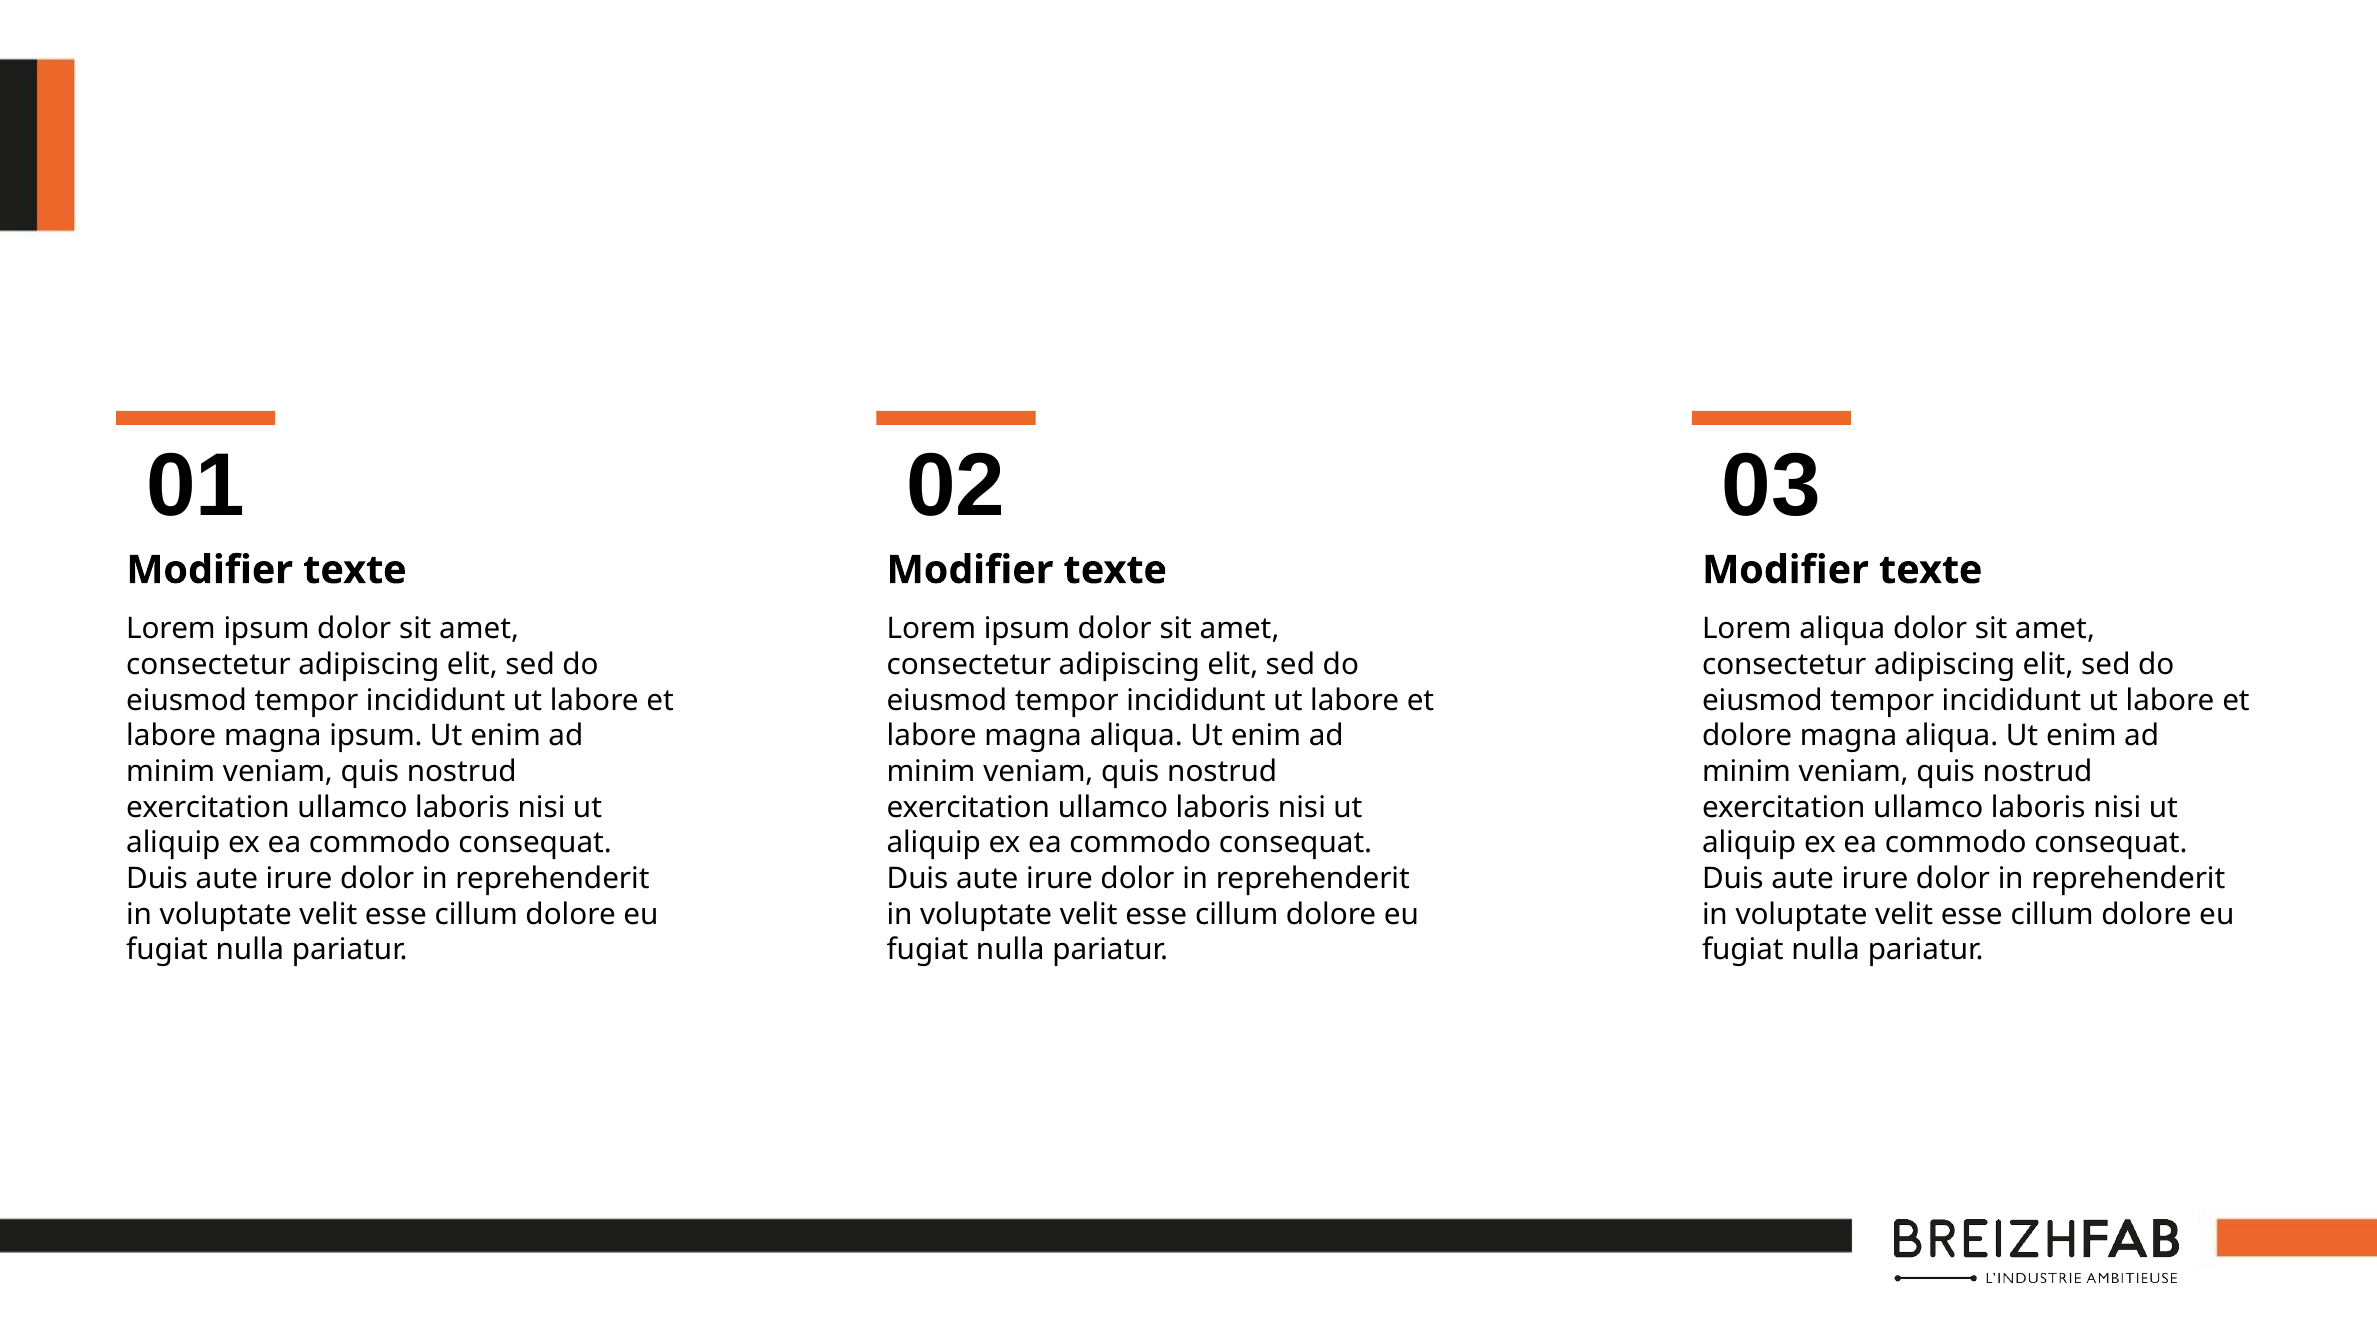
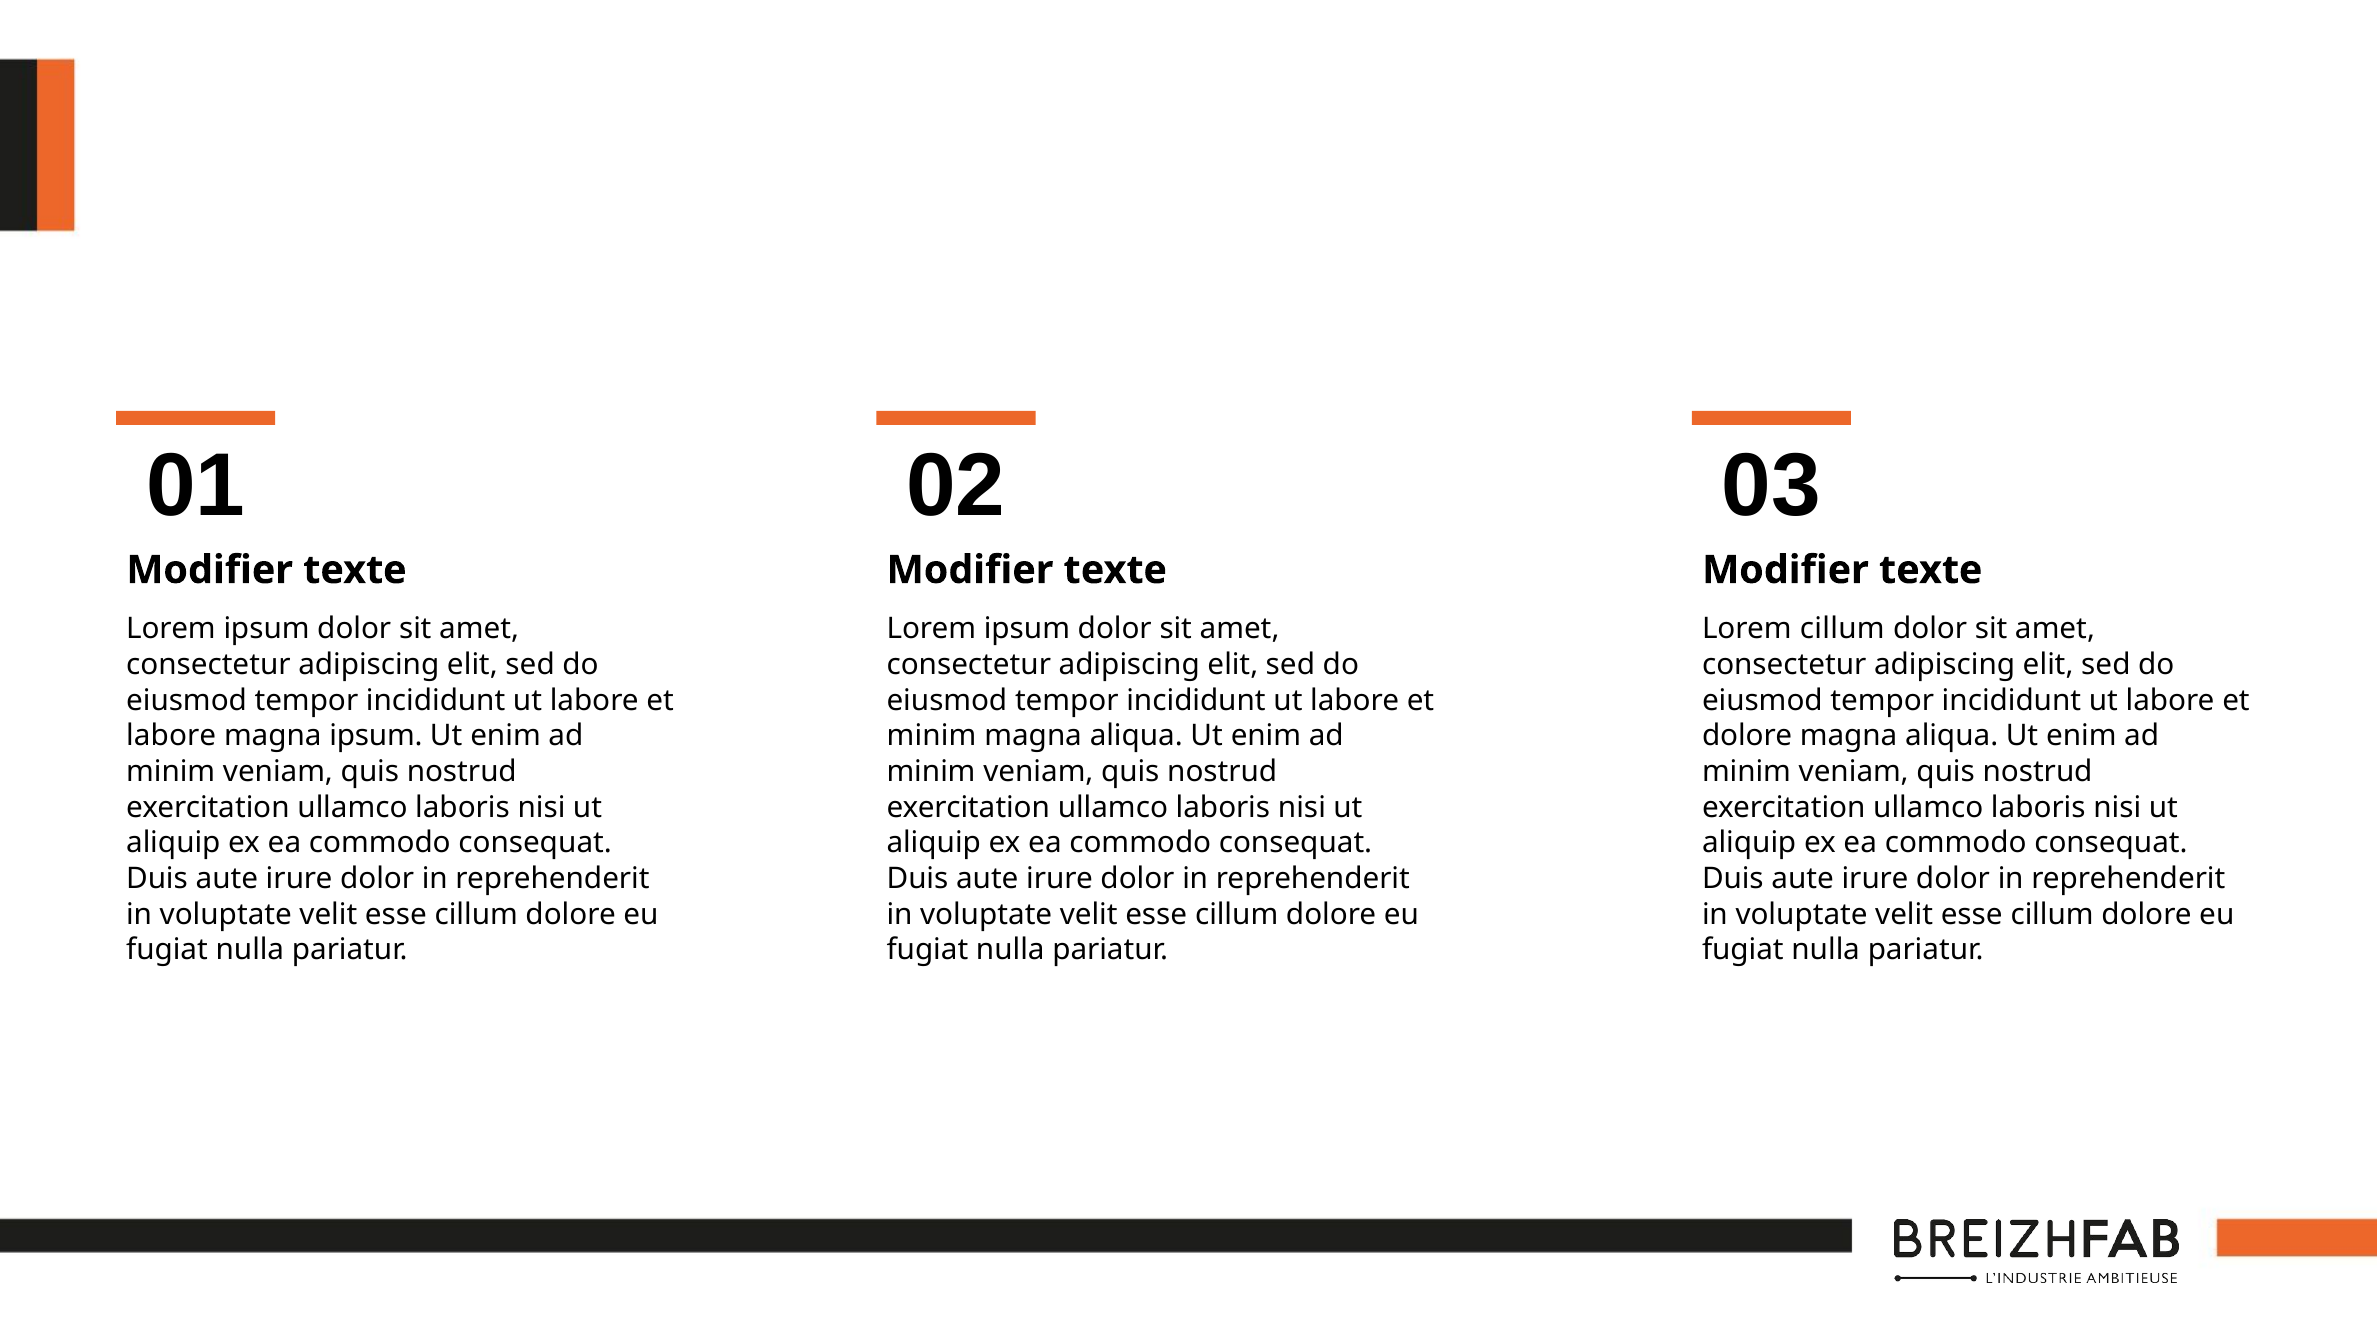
Lorem aliqua: aliqua -> cillum
labore at (932, 736): labore -> minim
